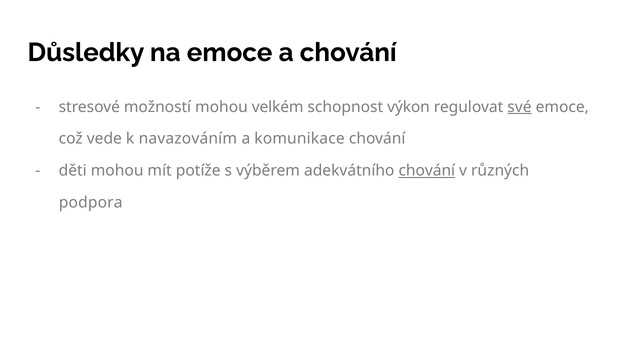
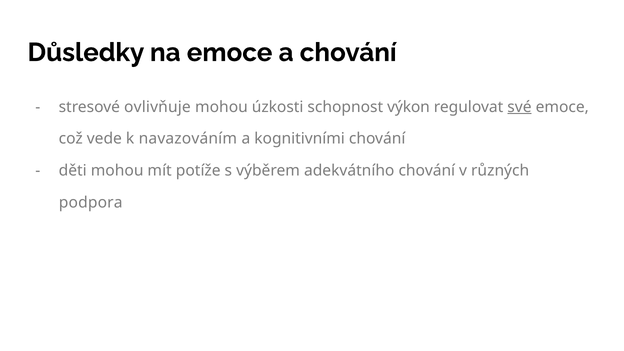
možností: možností -> ovlivňuje
velkém: velkém -> úzkosti
komunikace: komunikace -> kognitivními
chování at (427, 171) underline: present -> none
